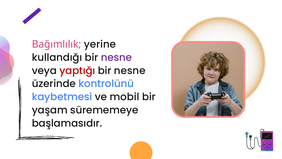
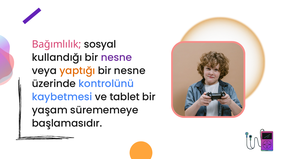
yerine: yerine -> sosyal
yaptığı colour: red -> orange
mobil: mobil -> tablet
